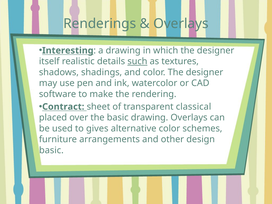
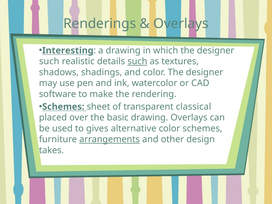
itself at (49, 61): itself -> such
Contract at (63, 107): Contract -> Schemes
arrangements underline: none -> present
basic at (51, 150): basic -> takes
